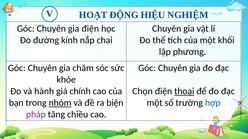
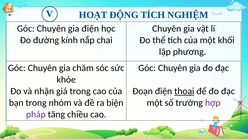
ĐỘNG HIỆU: HIỆU -> TÍCH
hành: hành -> nhận
giá chính: chính -> trong
Chọn: Chọn -> Đoạn
nhóm underline: present -> none
hợp colour: blue -> purple
